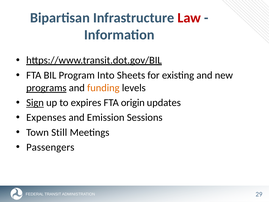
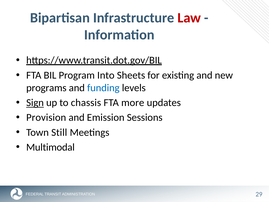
programs underline: present -> none
funding colour: orange -> blue
expires: expires -> chassis
origin: origin -> more
Expenses: Expenses -> Provision
Passengers: Passengers -> Multimodal
